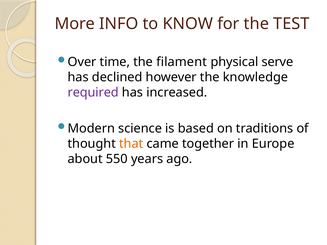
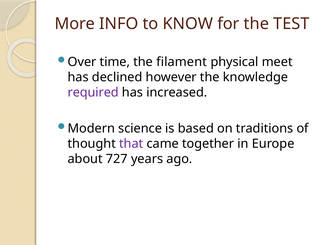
serve: serve -> meet
that colour: orange -> purple
550: 550 -> 727
